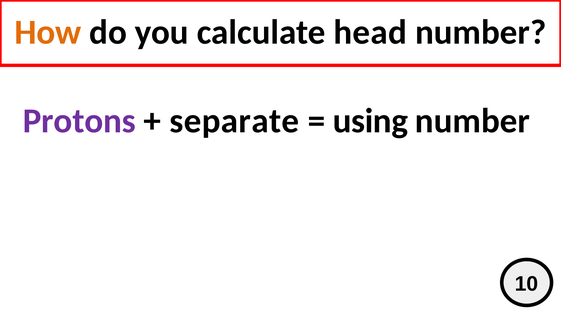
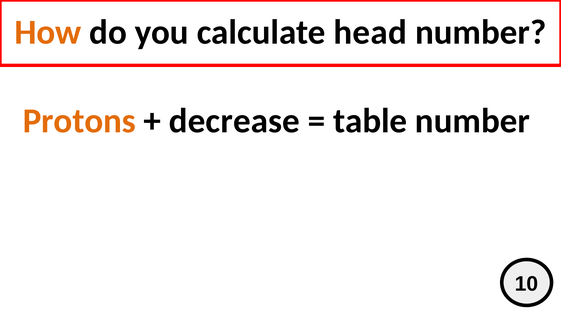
Protons colour: purple -> orange
separate: separate -> decrease
using: using -> table
